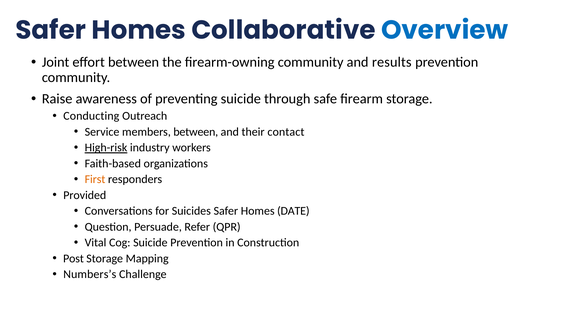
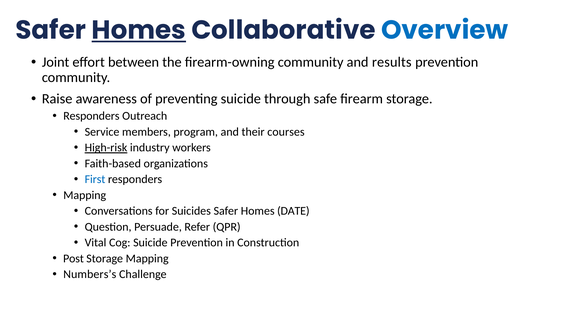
Homes at (139, 30) underline: none -> present
Conducting at (91, 116): Conducting -> Responders
members between: between -> program
contact: contact -> courses
First colour: orange -> blue
Provided at (85, 195): Provided -> Mapping
